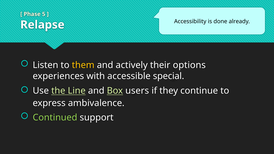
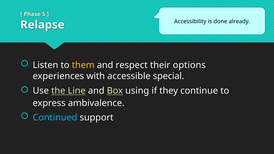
actively: actively -> respect
users: users -> using
Continued colour: light green -> light blue
